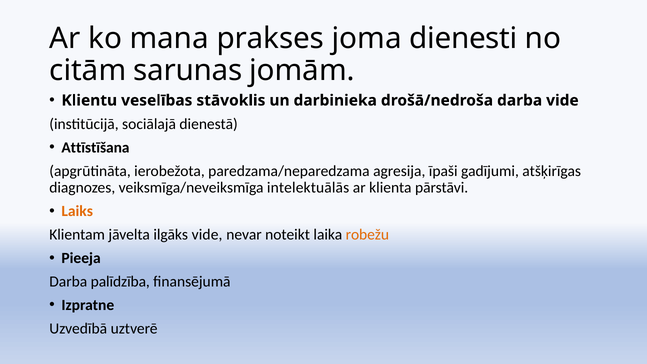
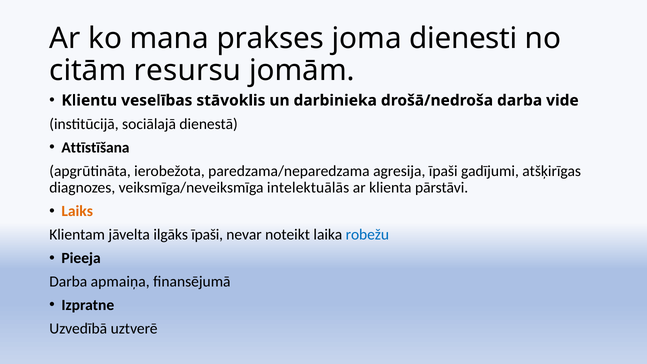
sarunas: sarunas -> resursu
ilgāks vide: vide -> īpaši
robežu colour: orange -> blue
palīdzība: palīdzība -> apmaiņa
